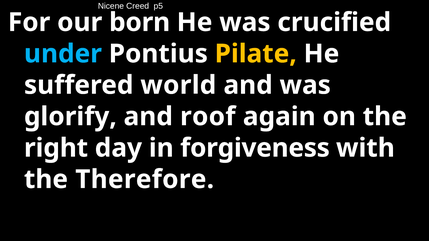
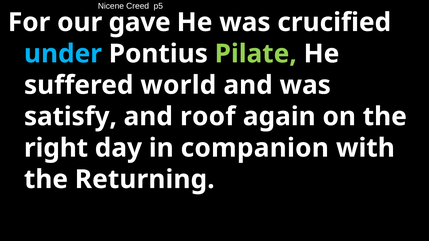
born: born -> gave
Pilate colour: yellow -> light green
glorify: glorify -> satisfy
forgiveness: forgiveness -> companion
Therefore: Therefore -> Returning
